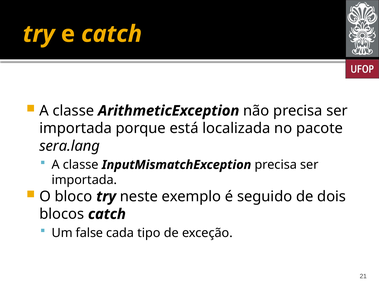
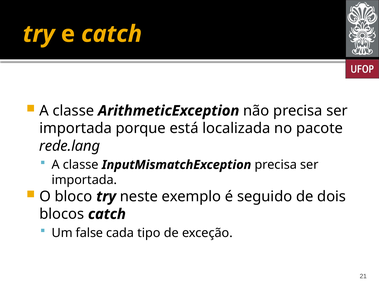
sera.lang: sera.lang -> rede.lang
